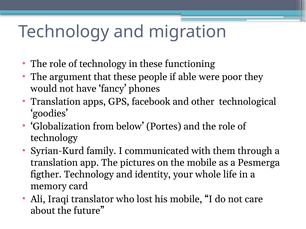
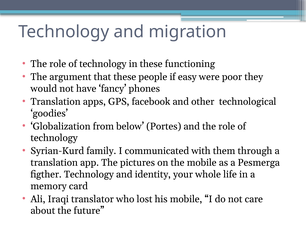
able: able -> easy
